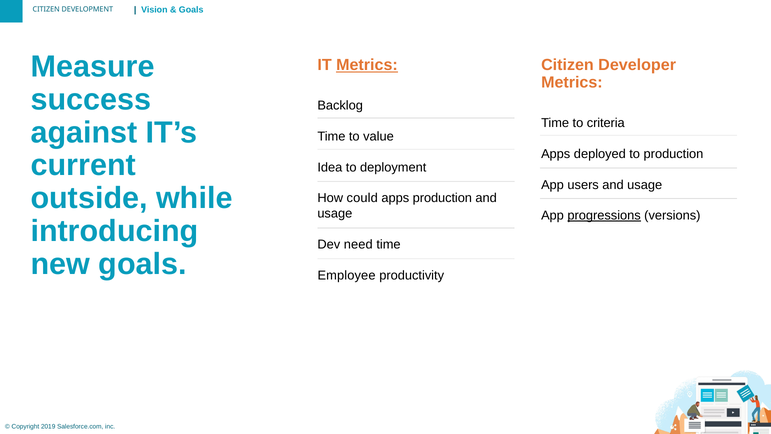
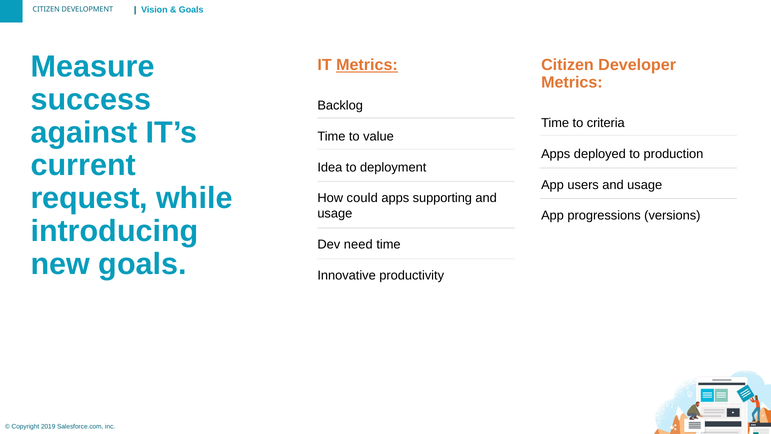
outside: outside -> request
apps production: production -> supporting
progressions underline: present -> none
Employee: Employee -> Innovative
